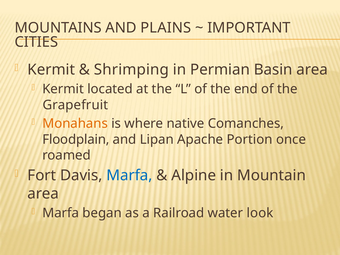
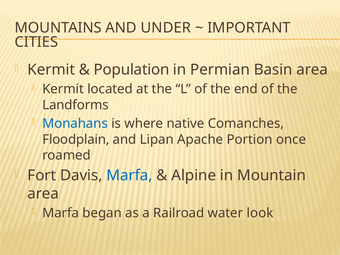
PLAINS: PLAINS -> UNDER
Shrimping: Shrimping -> Population
Grapefruit: Grapefruit -> Landforms
Monahans colour: orange -> blue
